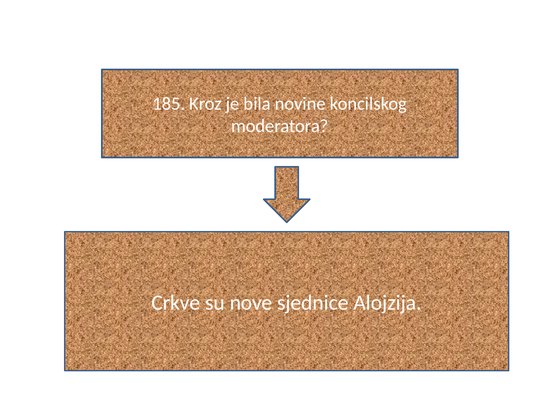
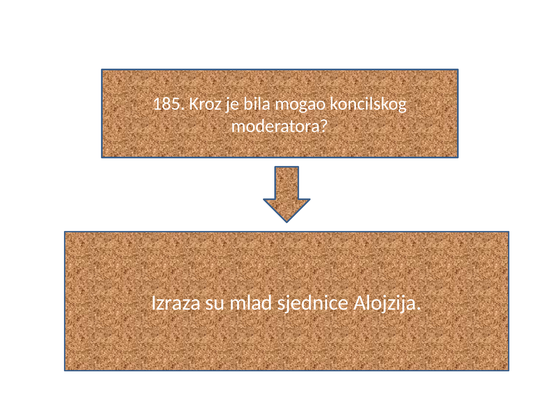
novine: novine -> mogao
Crkve: Crkve -> Izraza
nove: nove -> mlad
